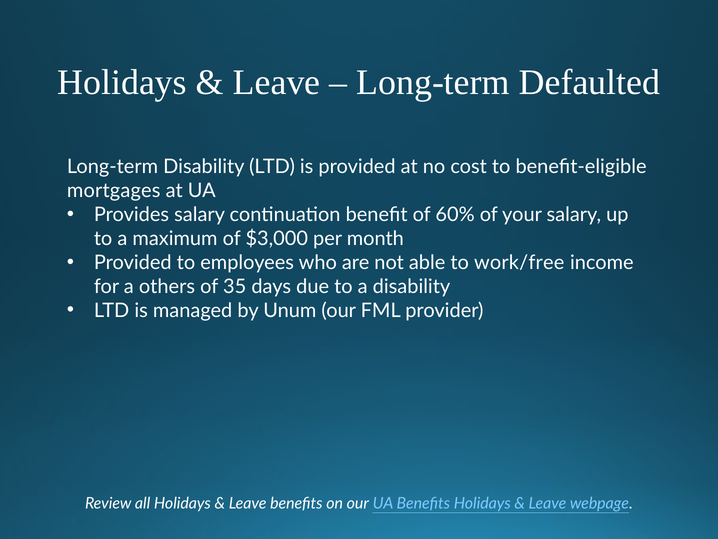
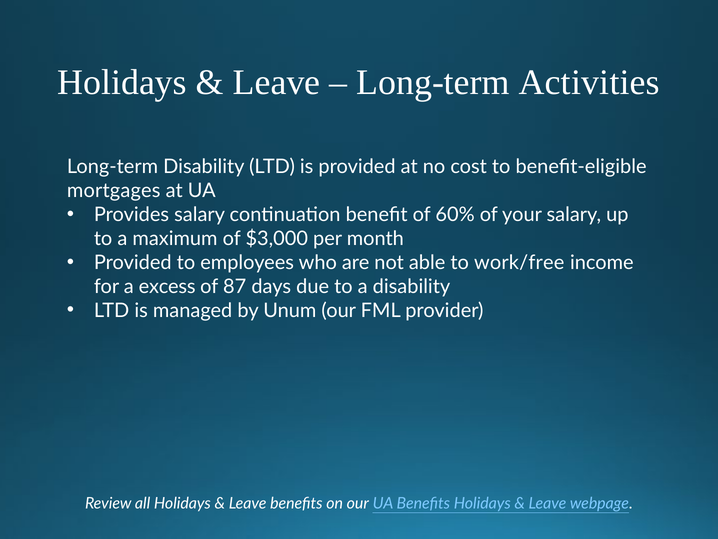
Defaulted: Defaulted -> Activities
others: others -> excess
35: 35 -> 87
